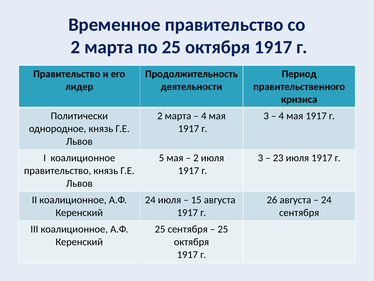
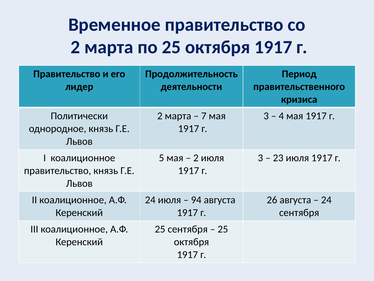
4 at (204, 116): 4 -> 7
15: 15 -> 94
